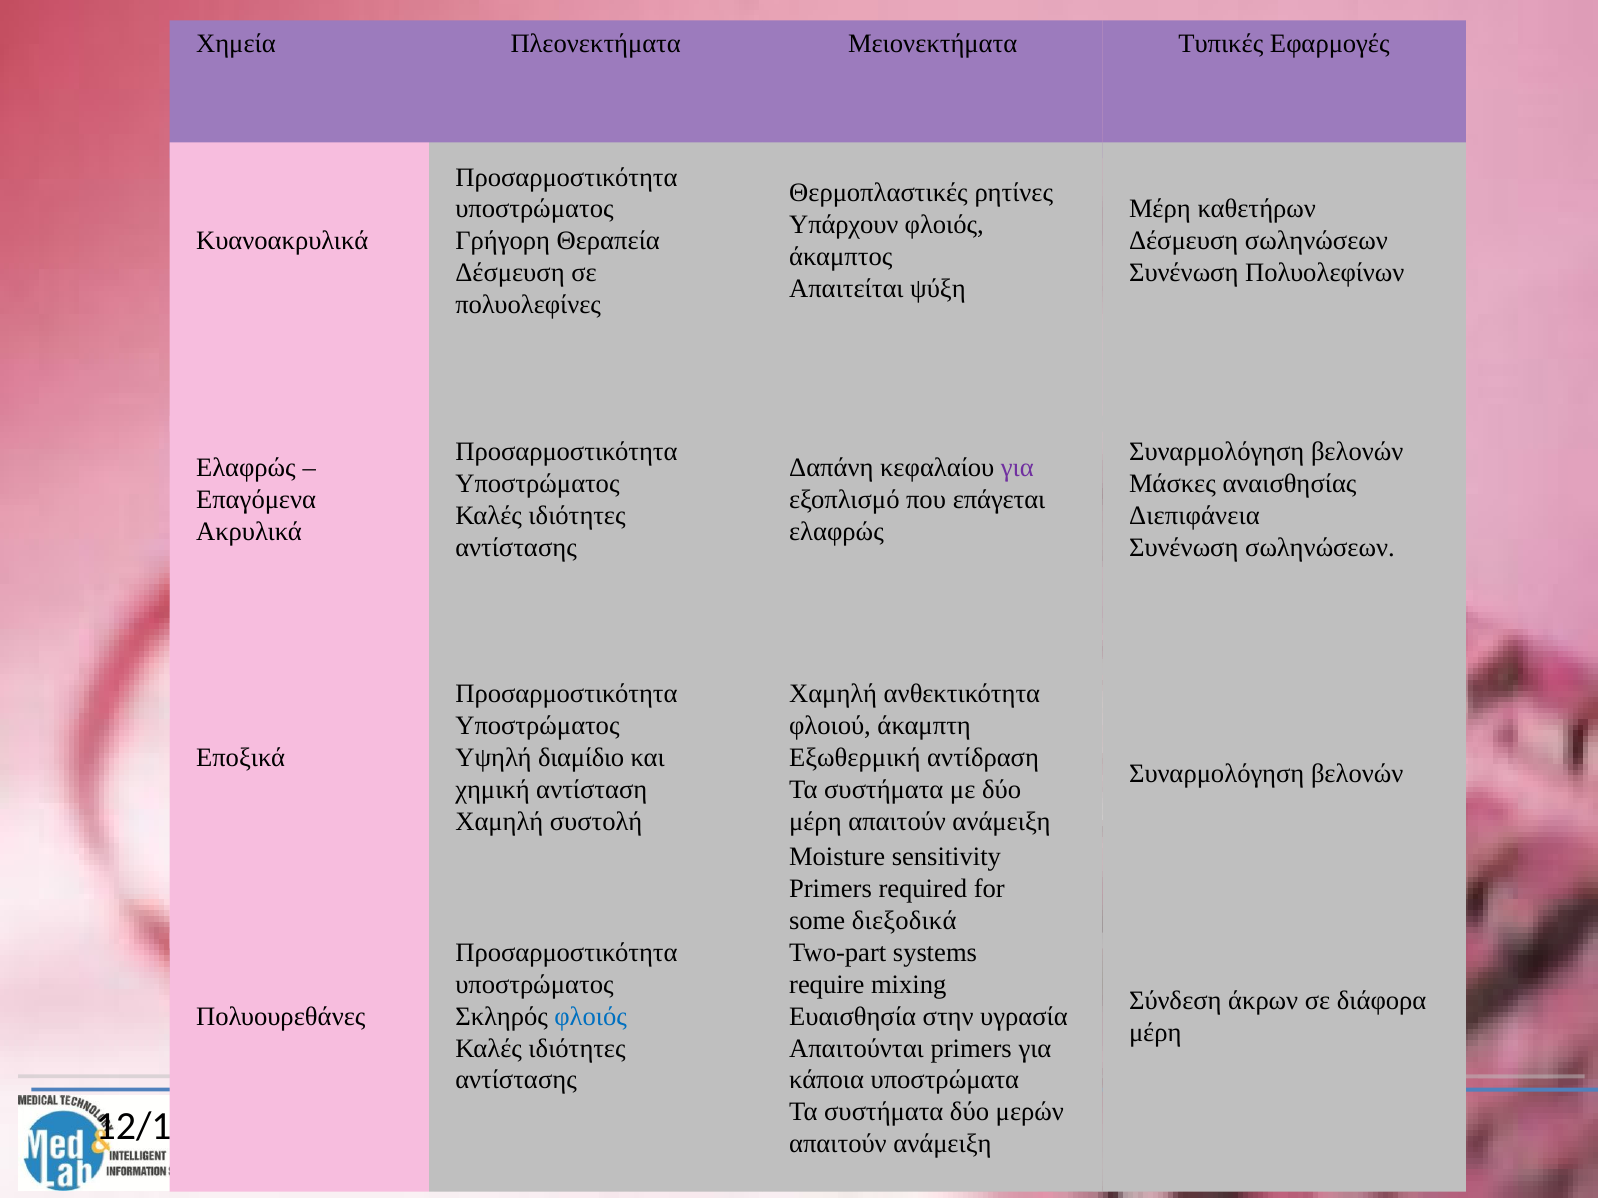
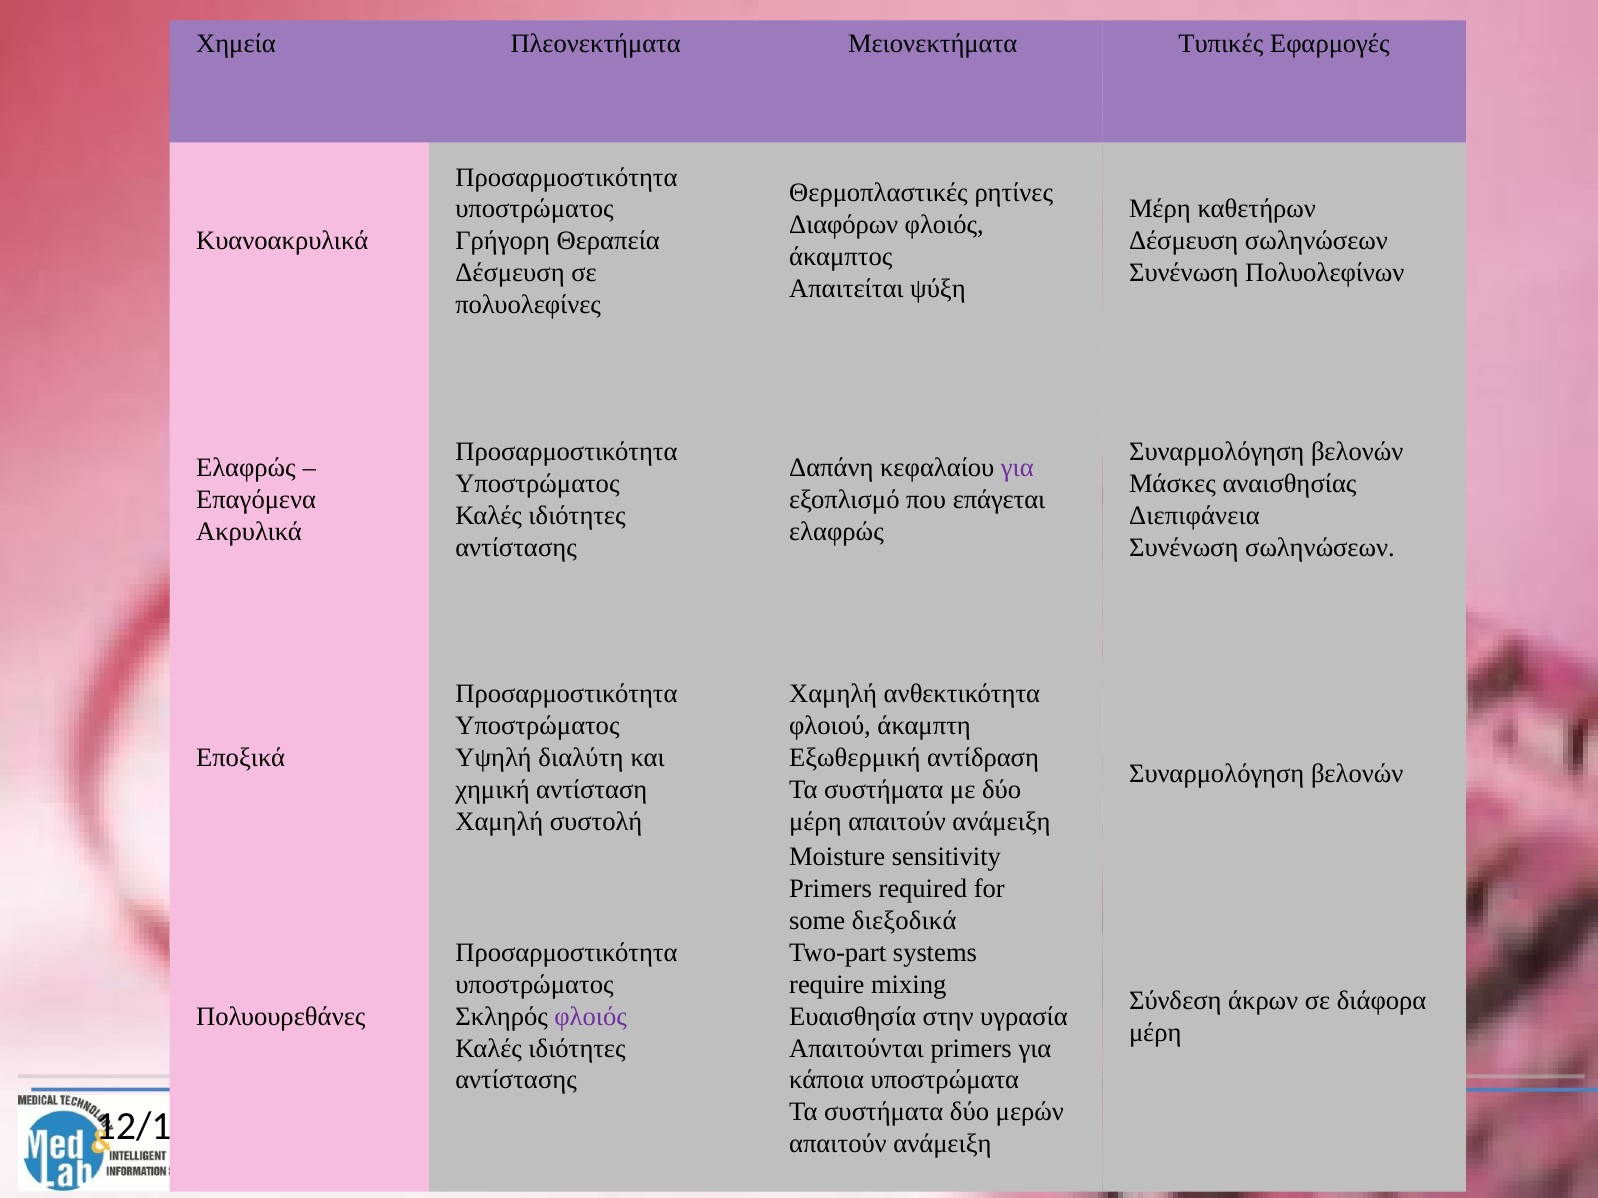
Υπάρχουν: Υπάρχουν -> Διαφόρων
διαμίδιο: διαμίδιο -> διαλύτη
φλοιός at (591, 1017) colour: blue -> purple
